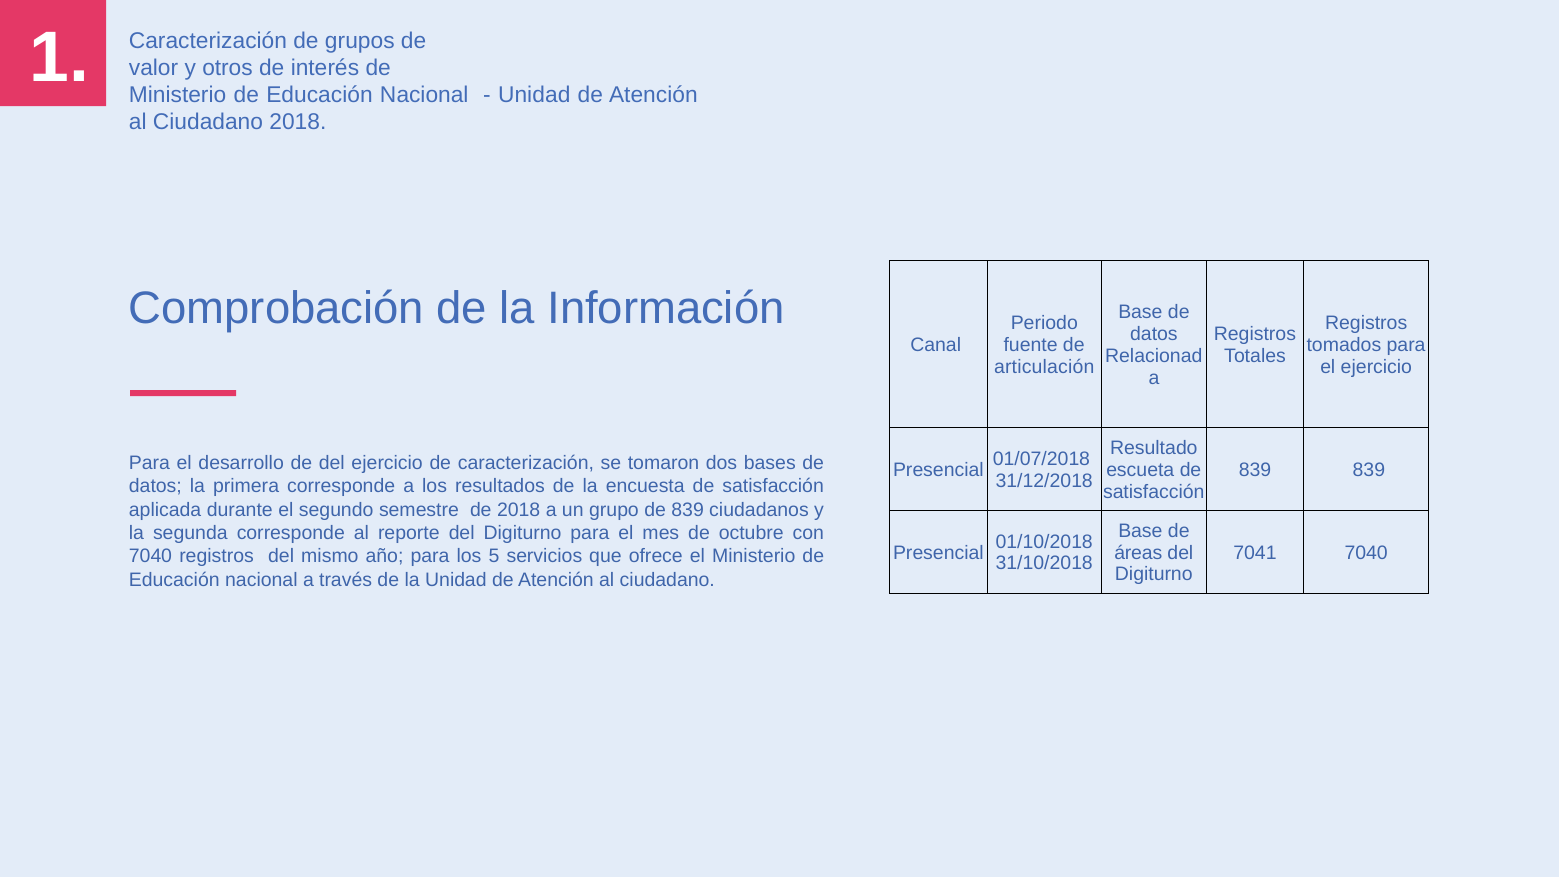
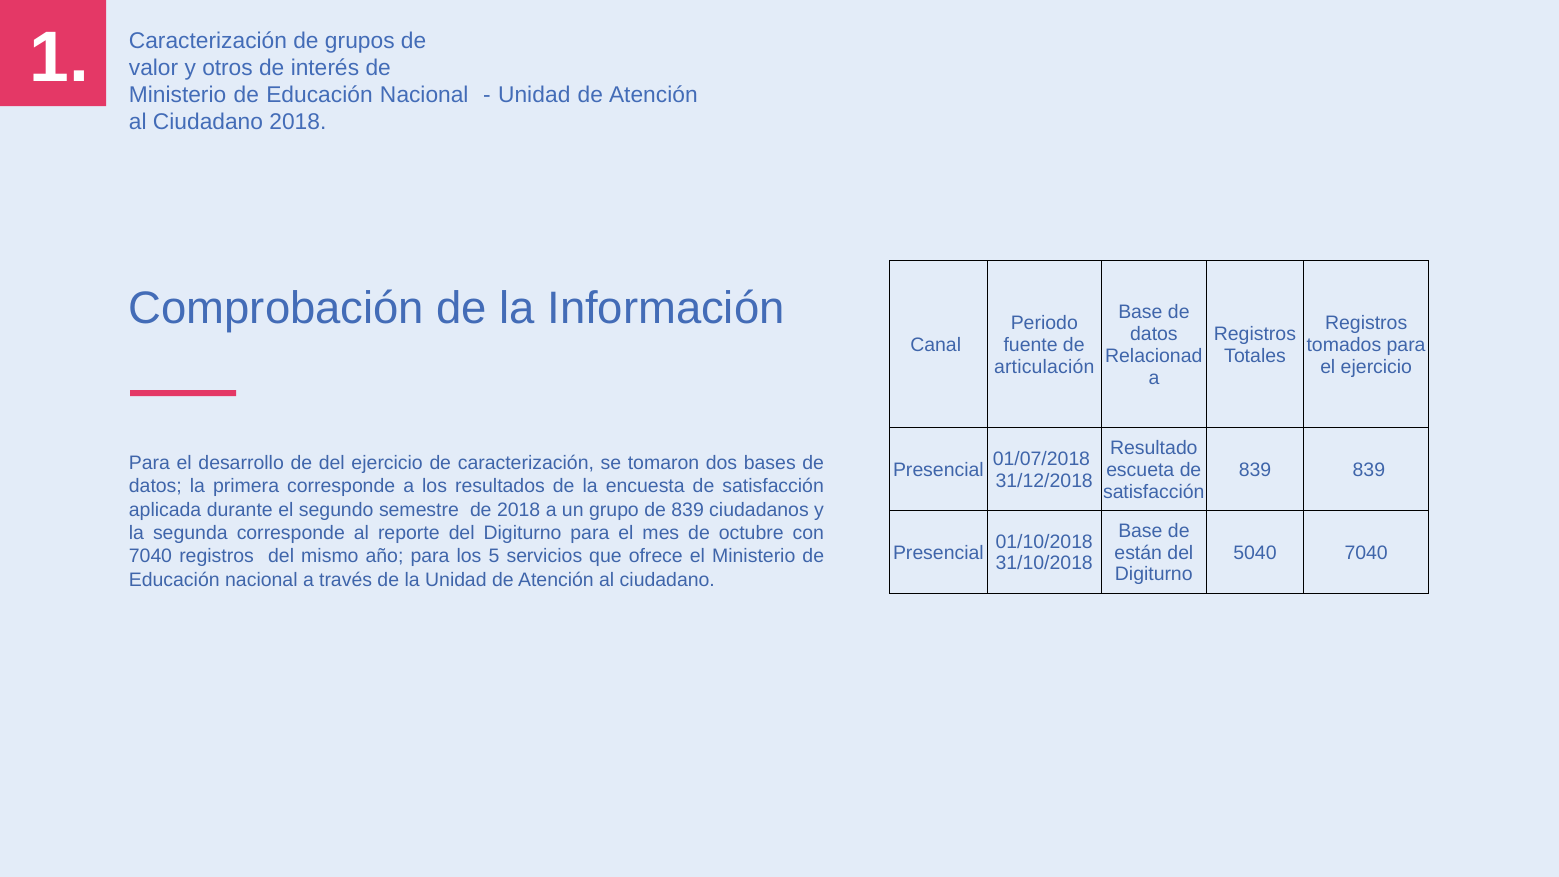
áreas: áreas -> están
7041: 7041 -> 5040
